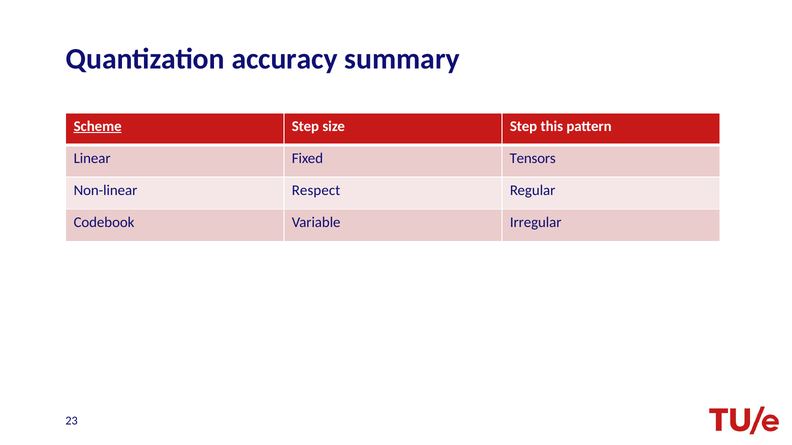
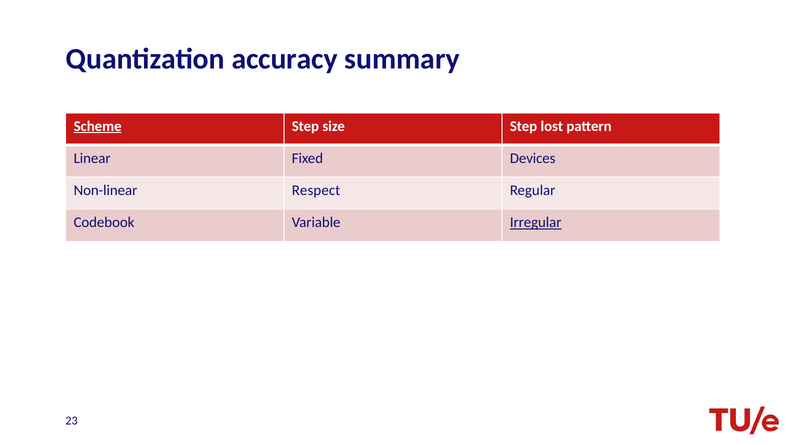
this: this -> lost
Tensors: Tensors -> Devices
Irregular underline: none -> present
